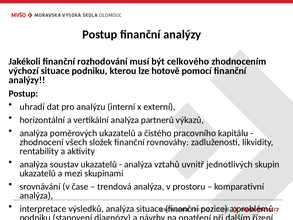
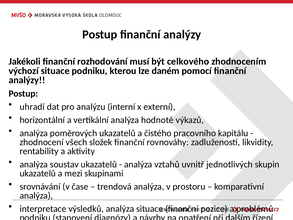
hotově: hotově -> daném
partnerů: partnerů -> hodnotě
